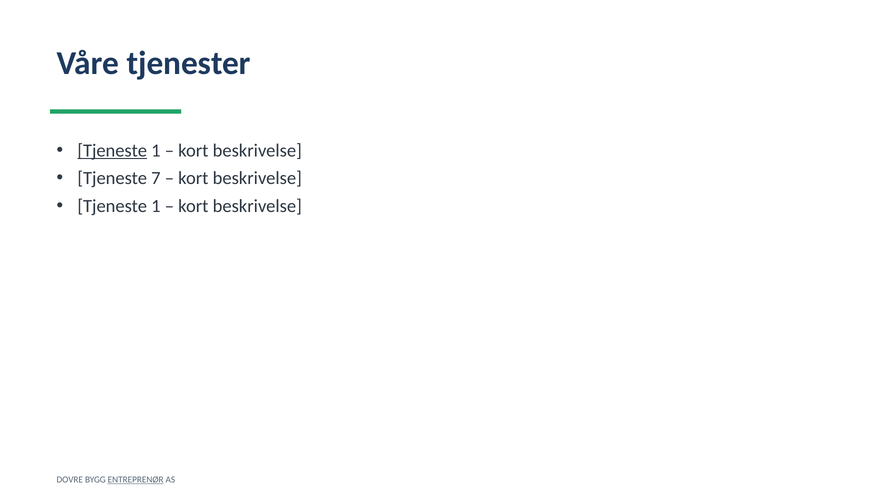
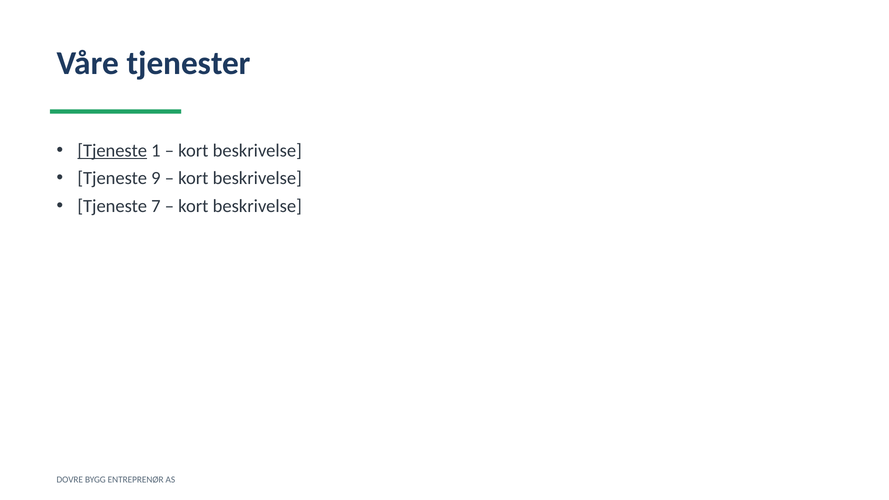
7: 7 -> 9
1 at (156, 206): 1 -> 7
ENTREPRENØR underline: present -> none
